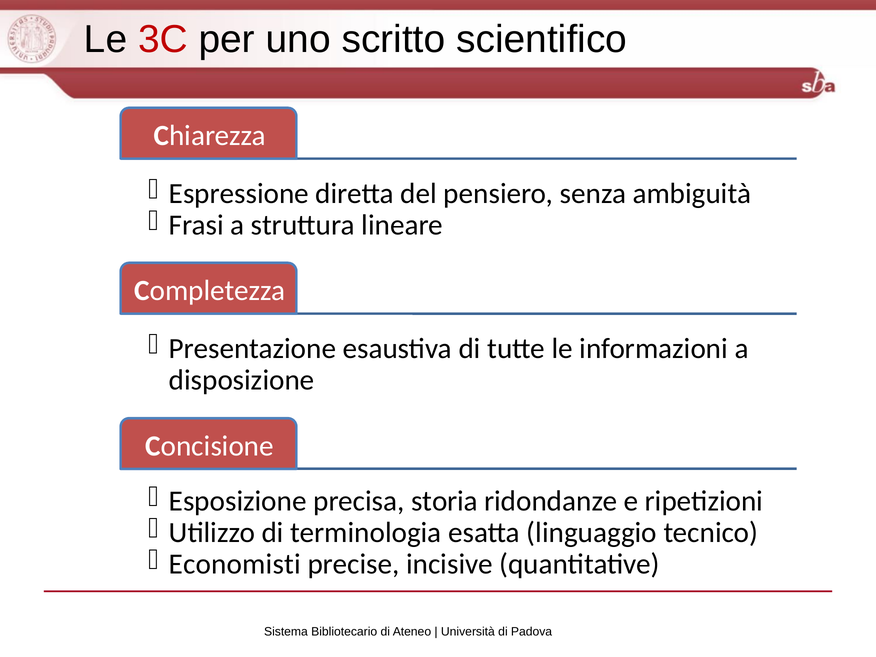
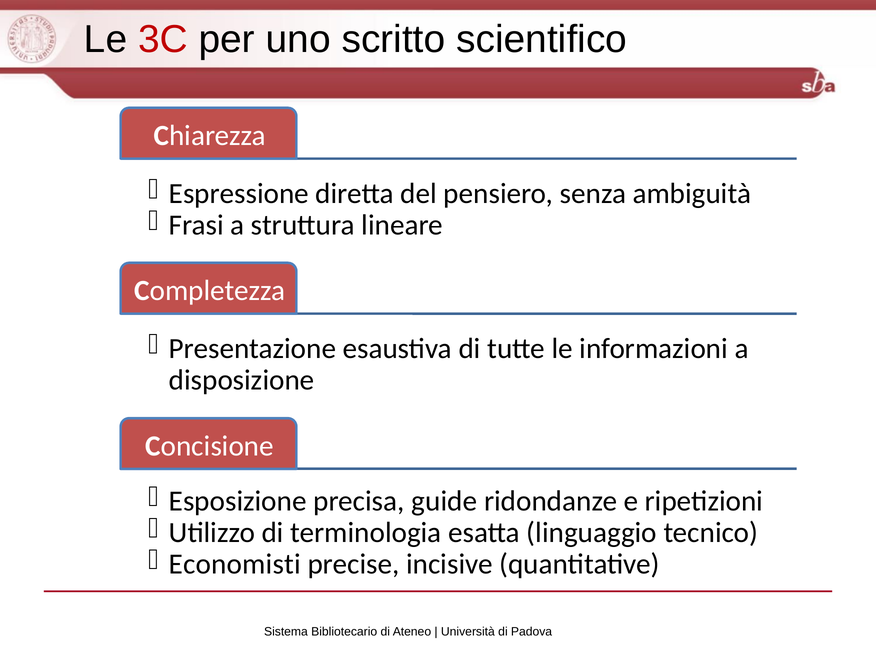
storia: storia -> guide
